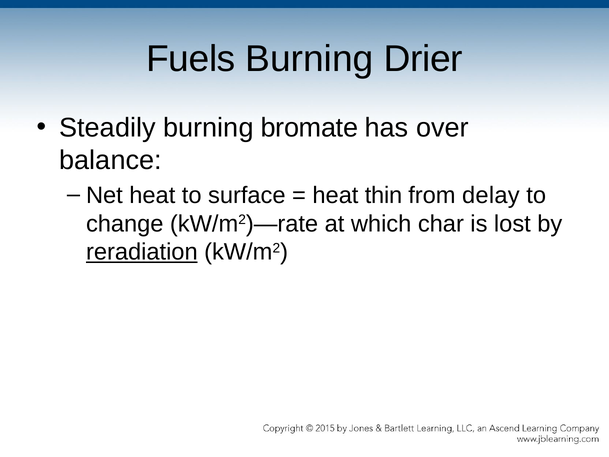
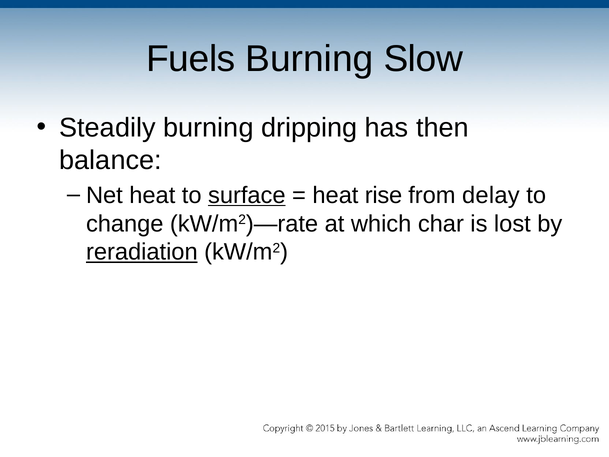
Drier: Drier -> Slow
bromate: bromate -> dripping
over: over -> then
surface underline: none -> present
thin: thin -> rise
